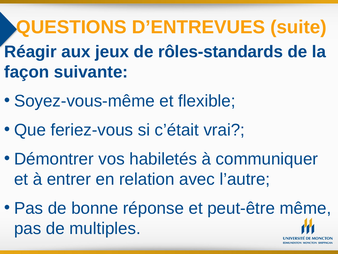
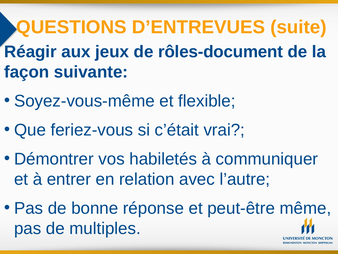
rôles-standards: rôles-standards -> rôles-document
